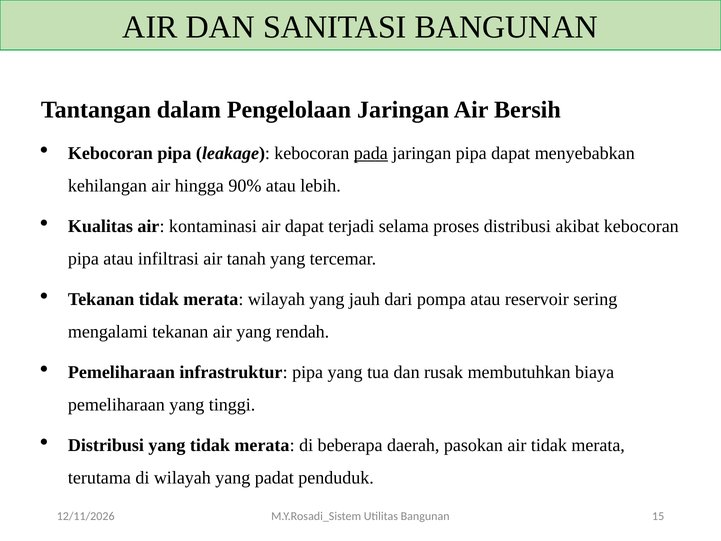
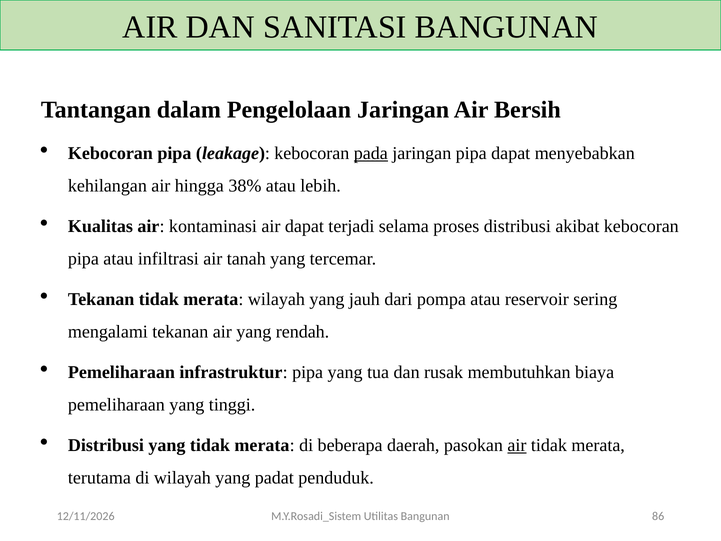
90%: 90% -> 38%
air at (517, 445) underline: none -> present
15: 15 -> 86
